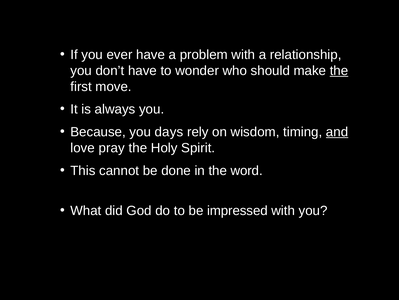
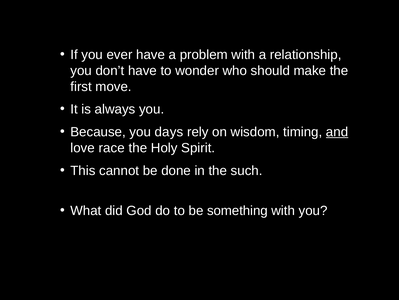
the at (339, 70) underline: present -> none
pray: pray -> race
word: word -> such
impressed: impressed -> something
